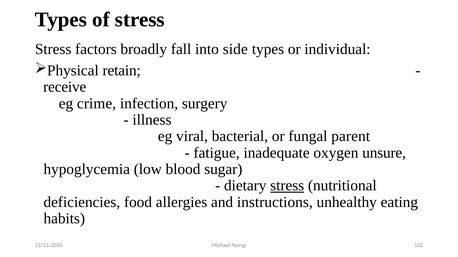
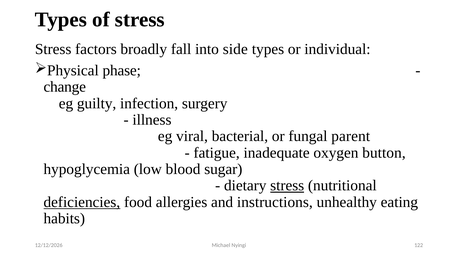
retain: retain -> phase
receive: receive -> change
crime: crime -> guilty
unsure: unsure -> button
deficiencies underline: none -> present
